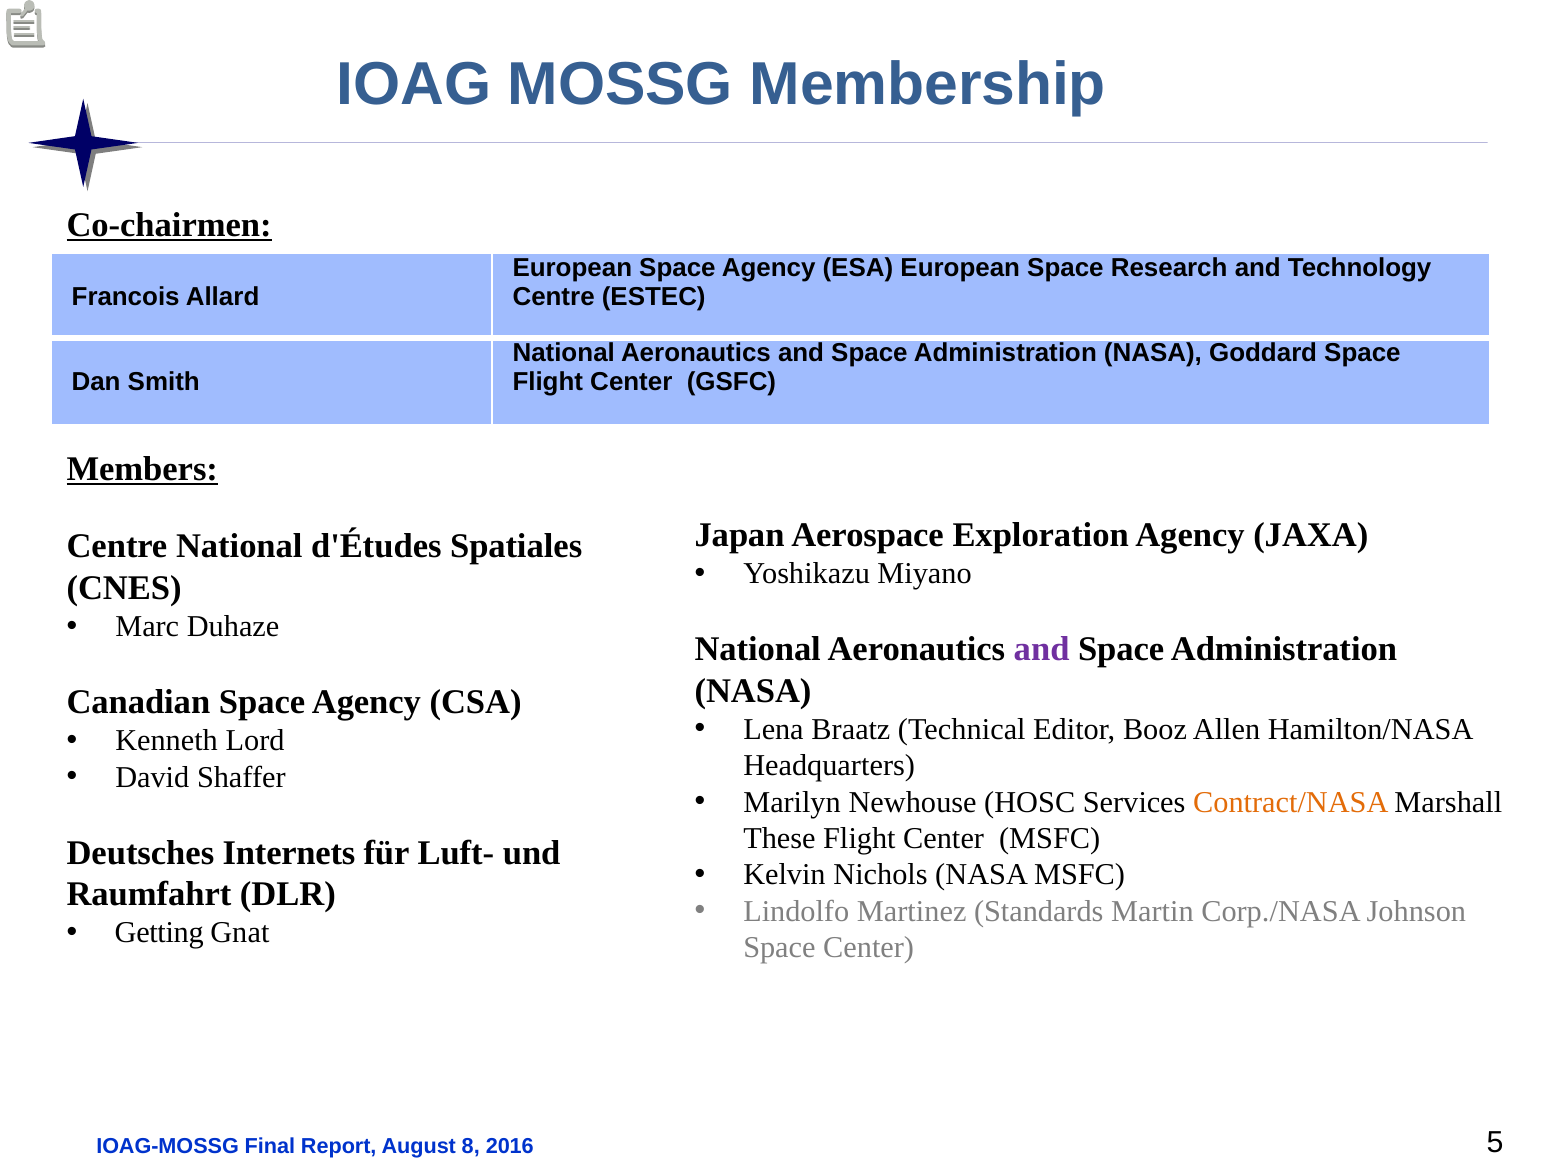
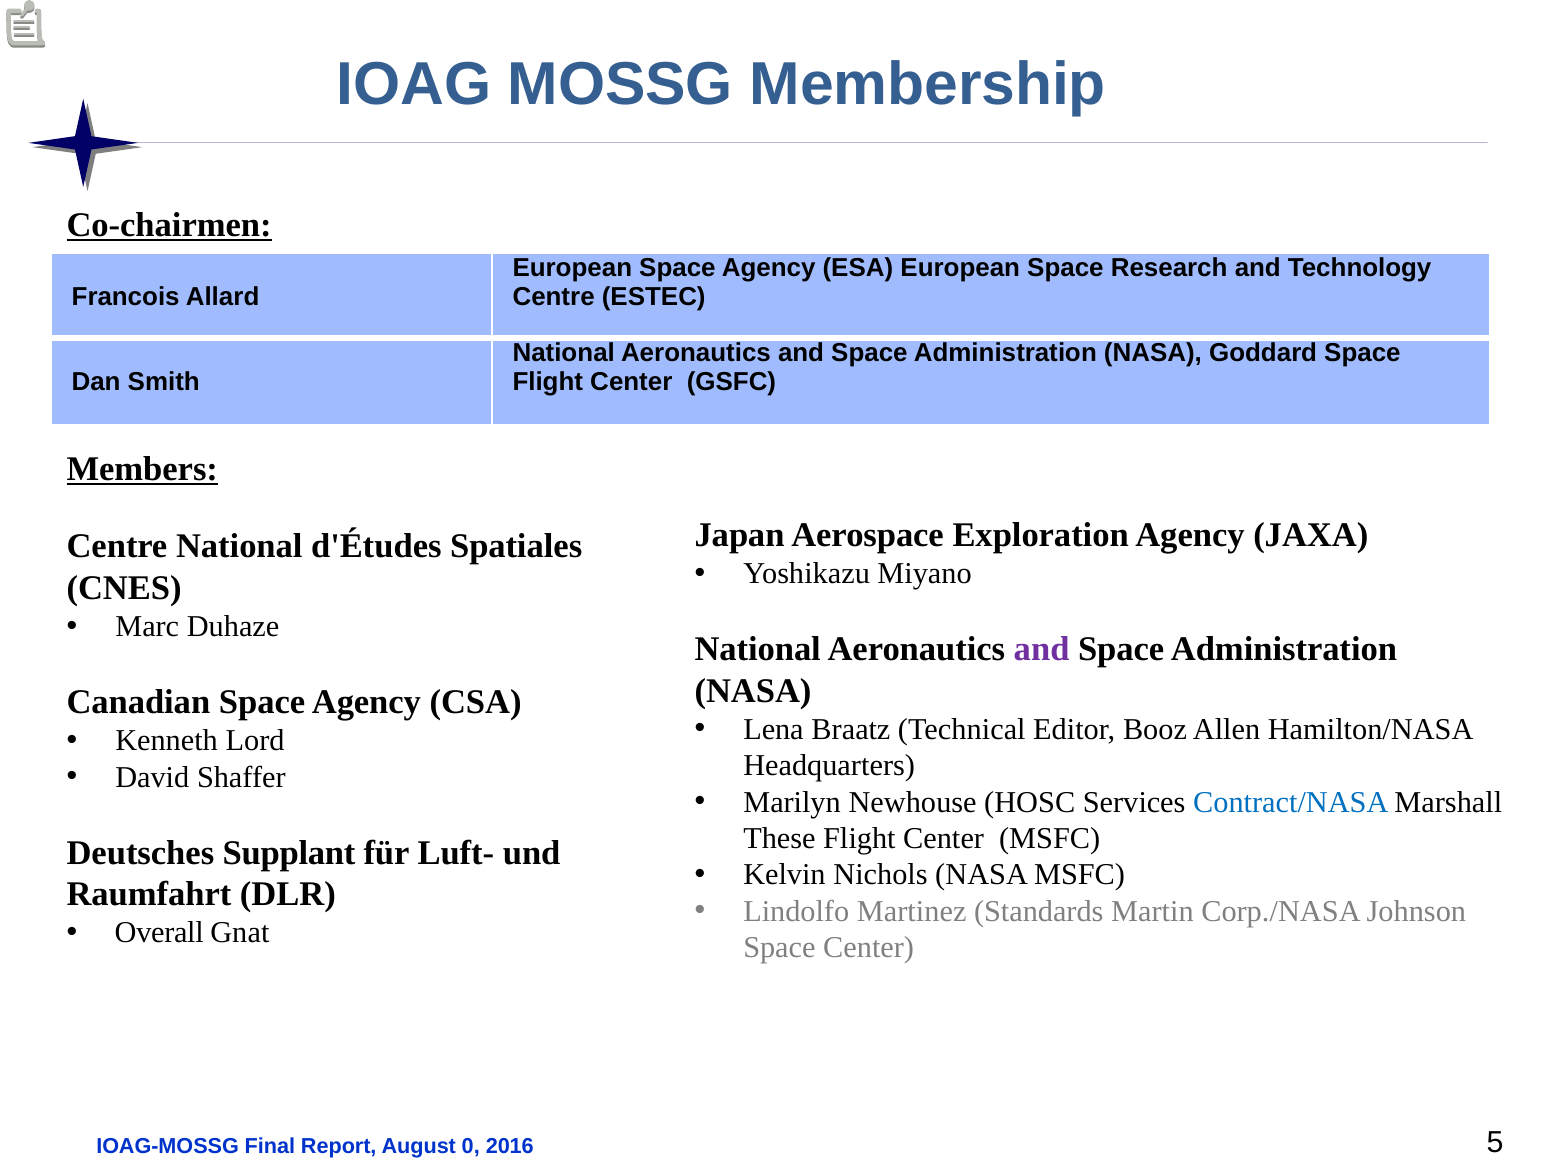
Contract/NASA colour: orange -> blue
Internets: Internets -> Supplant
Getting: Getting -> Overall
8: 8 -> 0
